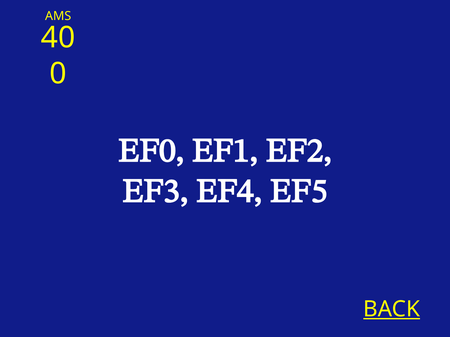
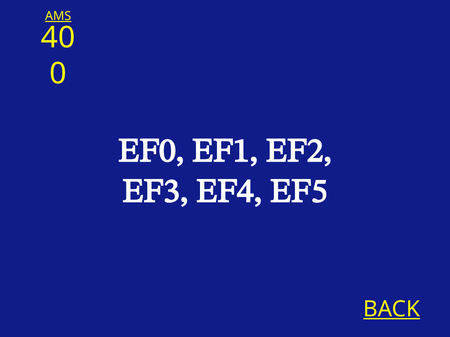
AMS underline: none -> present
